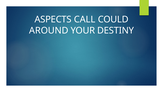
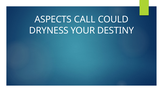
AROUND: AROUND -> DRYNESS
